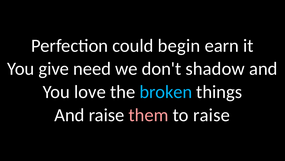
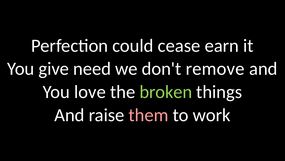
begin: begin -> cease
shadow: shadow -> remove
broken colour: light blue -> light green
to raise: raise -> work
